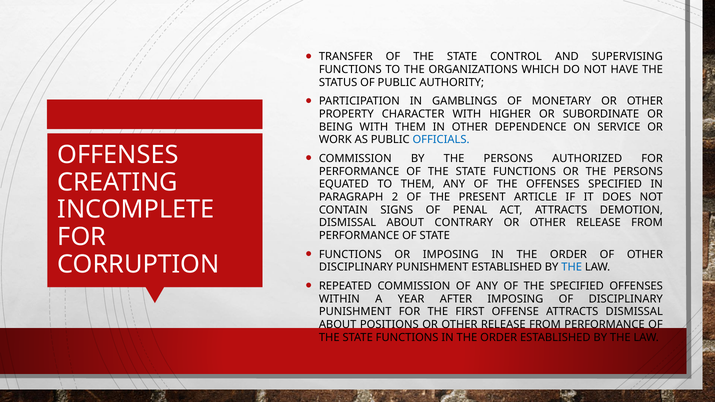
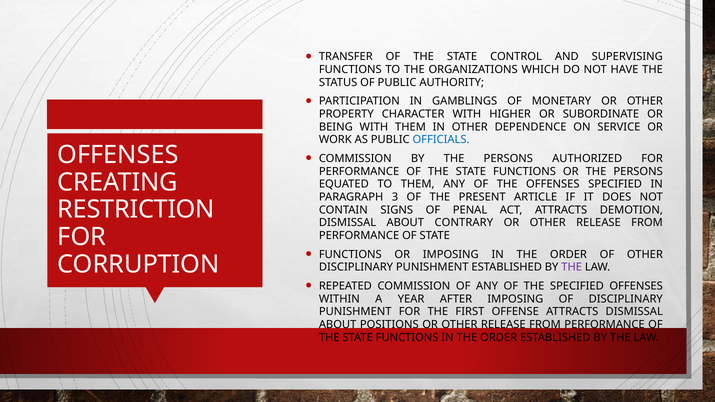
2: 2 -> 3
INCOMPLETE: INCOMPLETE -> RESTRICTION
THE at (572, 267) colour: blue -> purple
